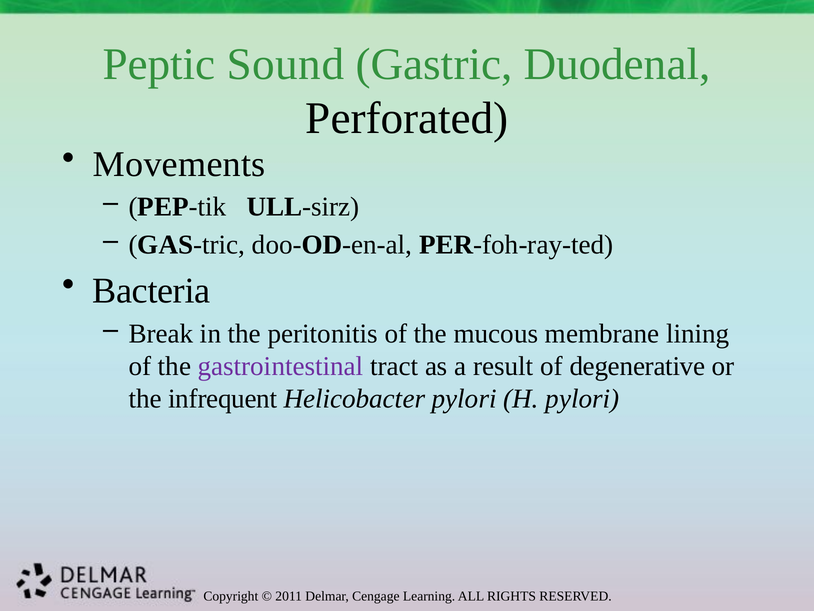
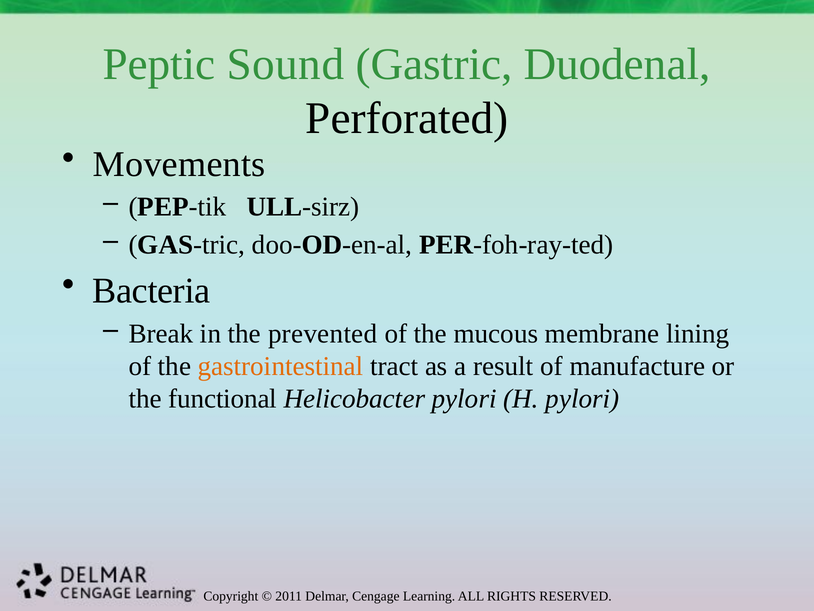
peritonitis: peritonitis -> prevented
gastrointestinal colour: purple -> orange
degenerative: degenerative -> manufacture
infrequent: infrequent -> functional
